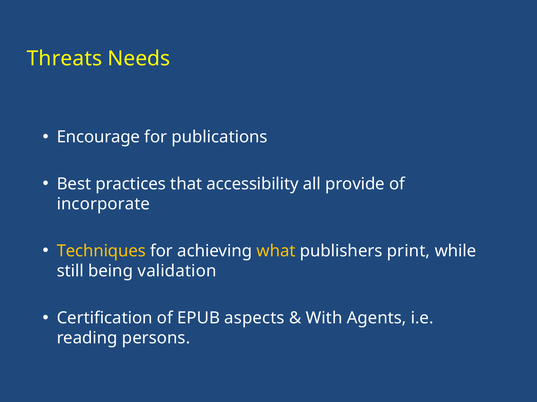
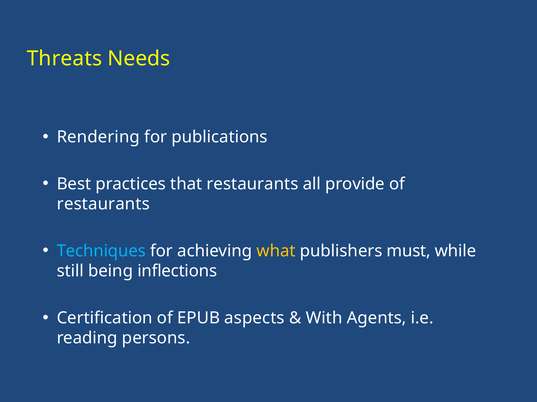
Encourage: Encourage -> Rendering
that accessibility: accessibility -> restaurants
incorporate at (103, 204): incorporate -> restaurants
Techniques colour: yellow -> light blue
print: print -> must
validation: validation -> inflections
